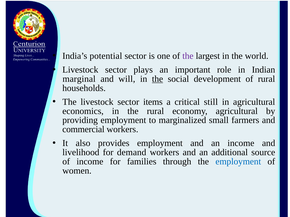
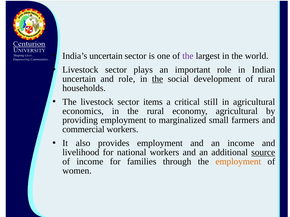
India’s potential: potential -> uncertain
marginal at (79, 79): marginal -> uncertain
and will: will -> role
demand: demand -> national
source underline: none -> present
employment at (238, 162) colour: blue -> orange
